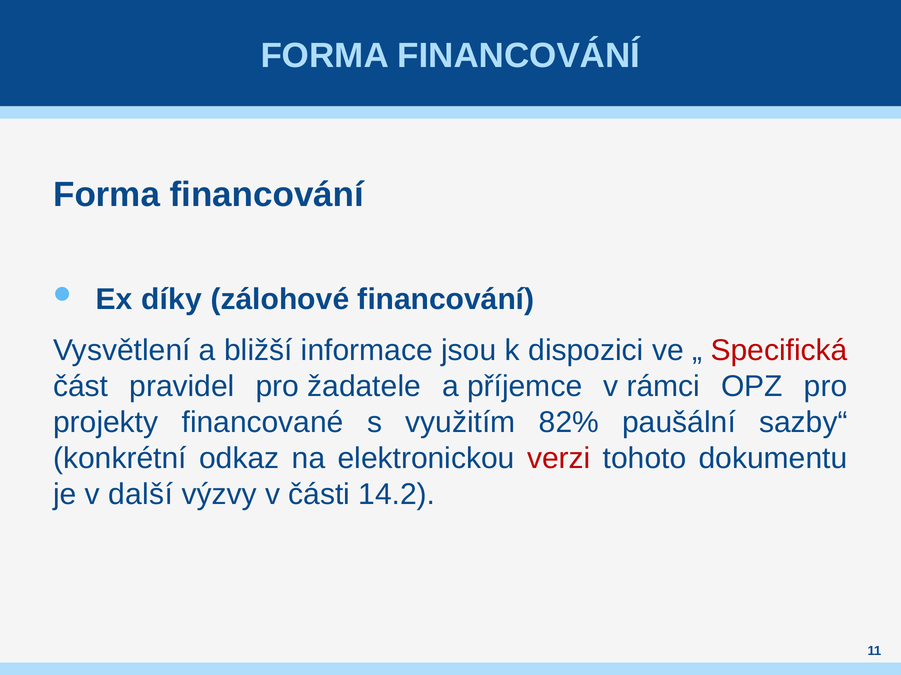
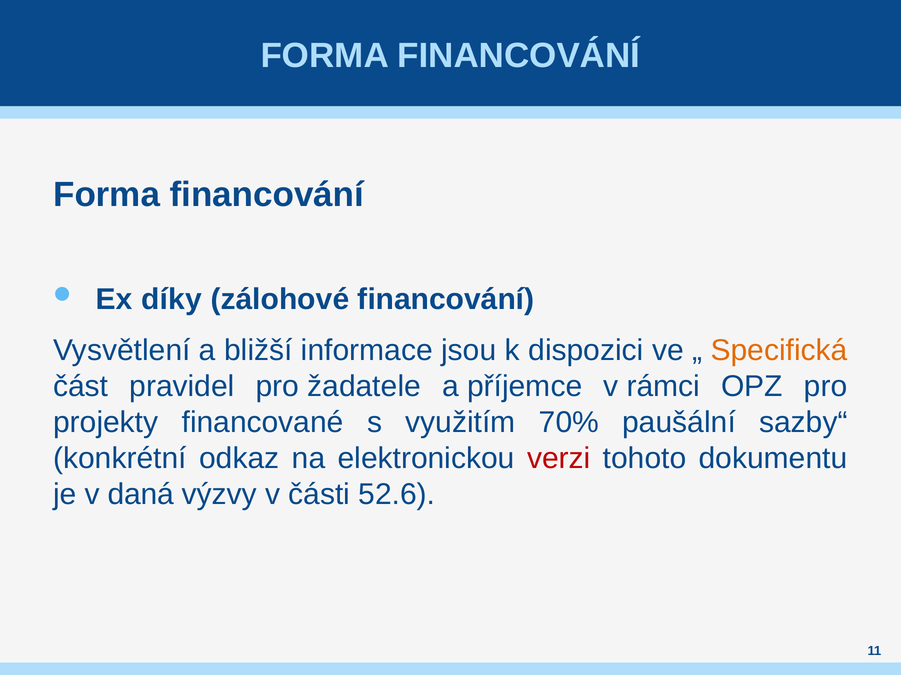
Specifická colour: red -> orange
82%: 82% -> 70%
další: další -> daná
14.2: 14.2 -> 52.6
